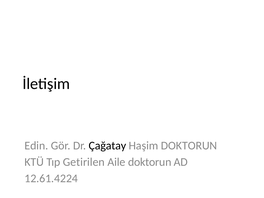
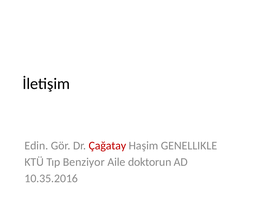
Çağatay colour: black -> red
Haşim DOKTORUN: DOKTORUN -> GENELLIKLE
Getirilen: Getirilen -> Benziyor
12.61.4224: 12.61.4224 -> 10.35.2016
